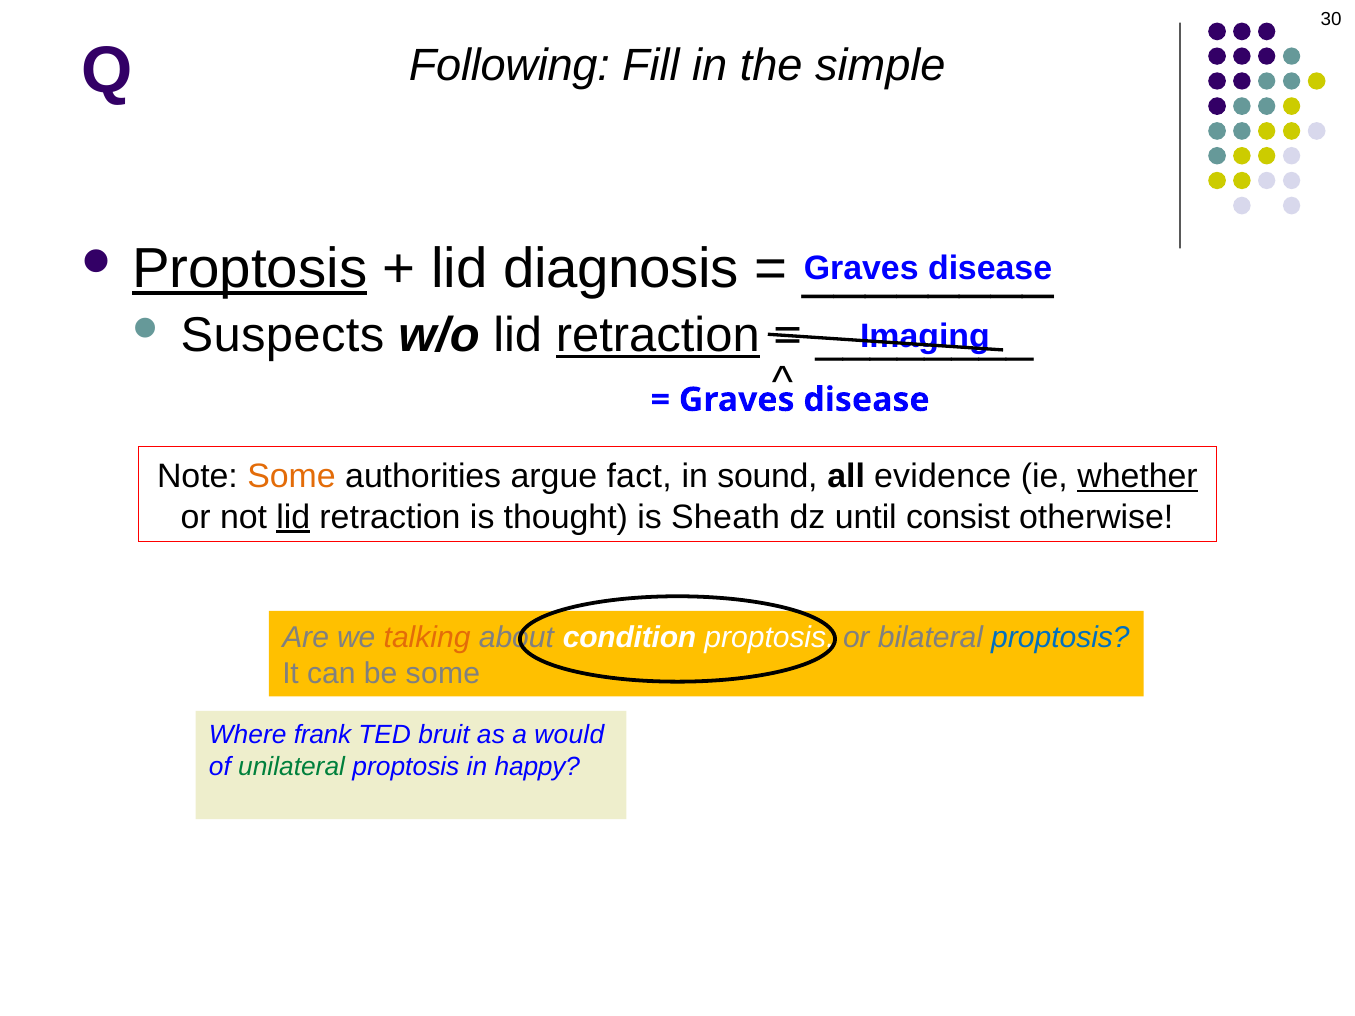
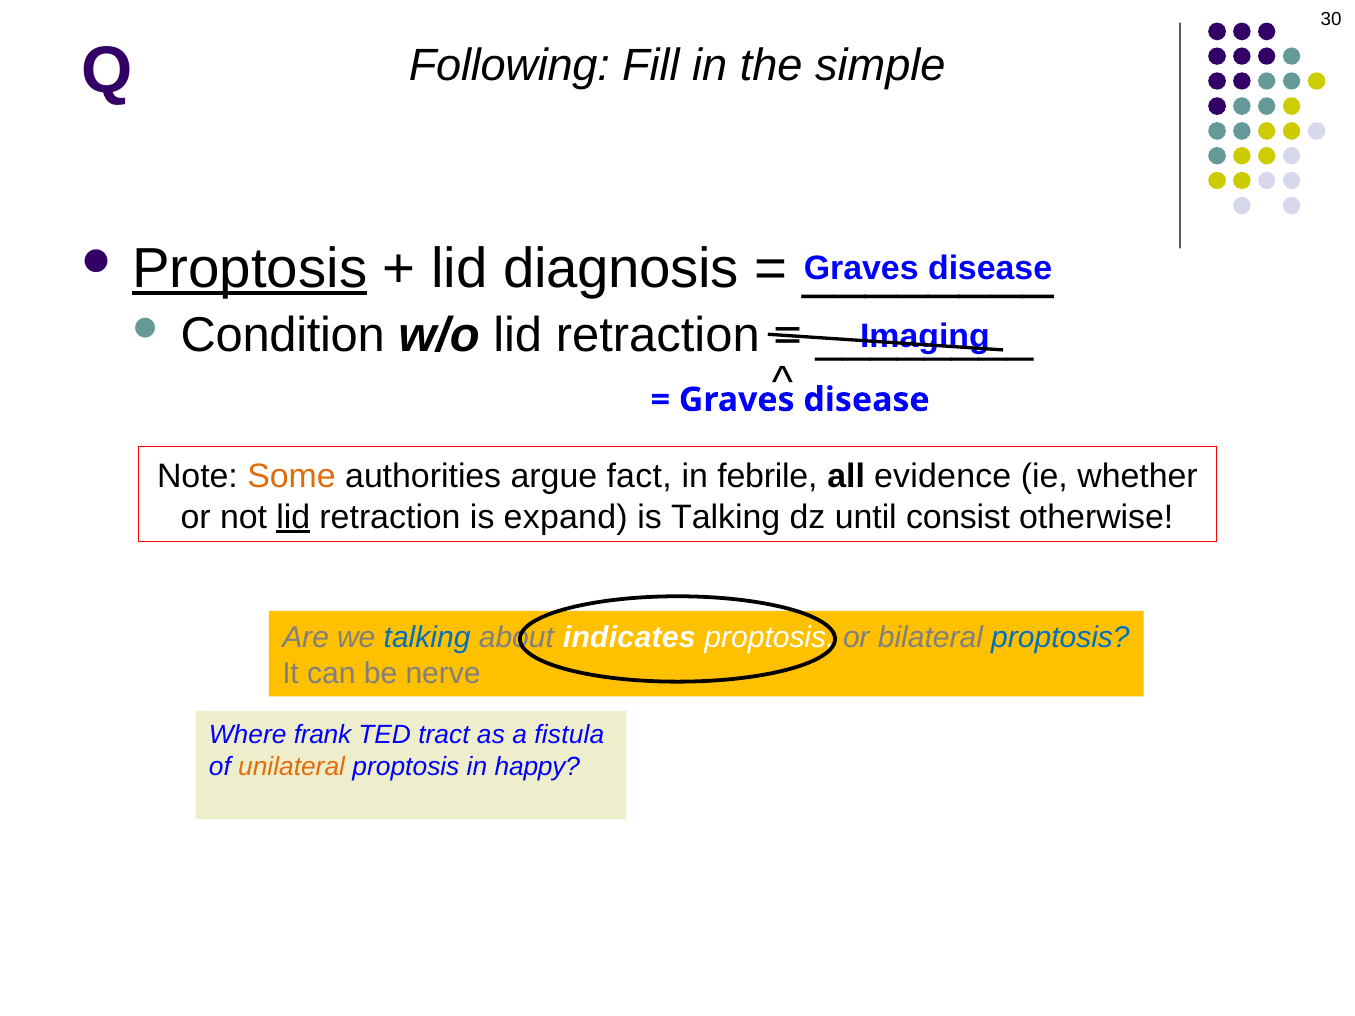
Suspects: Suspects -> Condition
retraction at (658, 336) underline: present -> none
sound: sound -> febrile
whether underline: present -> none
thought: thought -> expand
is Sheath: Sheath -> Talking
talking at (427, 638) colour: orange -> blue
condition: condition -> indicates
be some: some -> nerve
bruit: bruit -> tract
would: would -> fistula
unilateral colour: green -> orange
